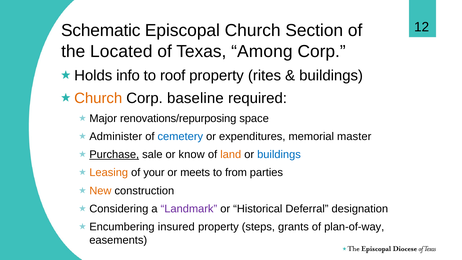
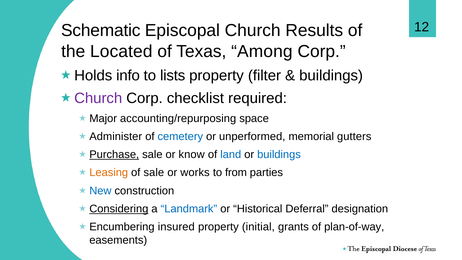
Section: Section -> Results
roof: roof -> lists
rites: rites -> filter
Church at (98, 98) colour: orange -> purple
baseline: baseline -> checklist
renovations/repurposing: renovations/repurposing -> accounting/repurposing
expenditures: expenditures -> unperformed
master: master -> gutters
land colour: orange -> blue
of your: your -> sale
meets: meets -> works
New colour: orange -> blue
Considering underline: none -> present
Landmark colour: purple -> blue
steps: steps -> initial
